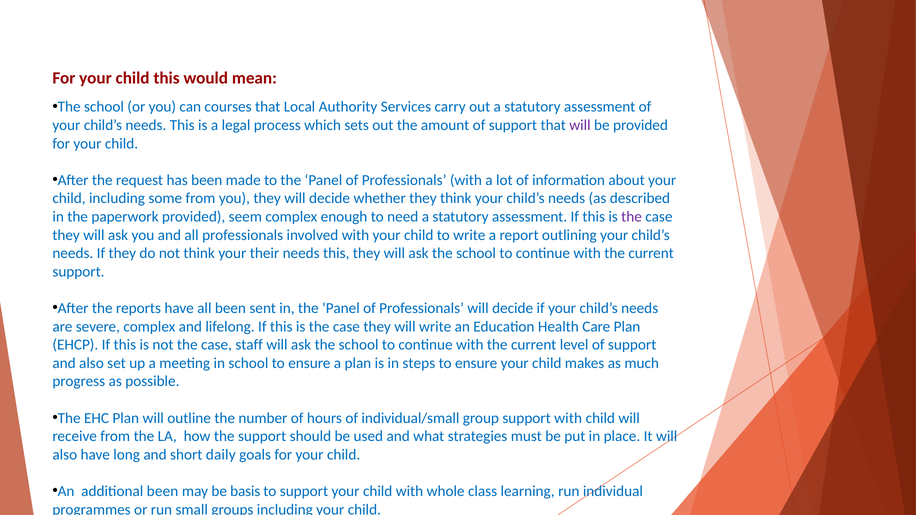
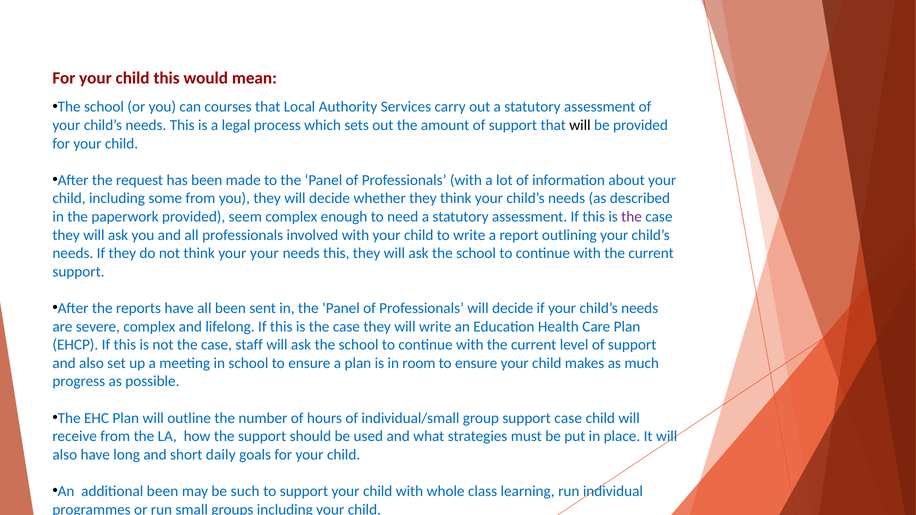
will at (580, 125) colour: purple -> black
your their: their -> your
steps: steps -> room
support with: with -> case
basis: basis -> such
